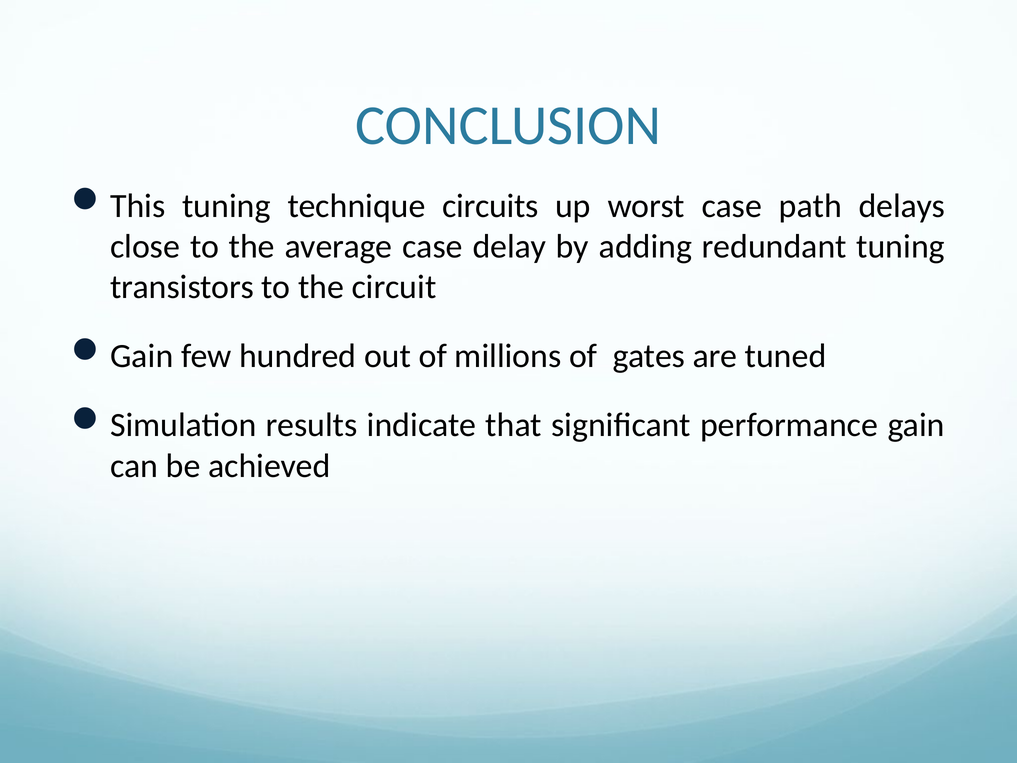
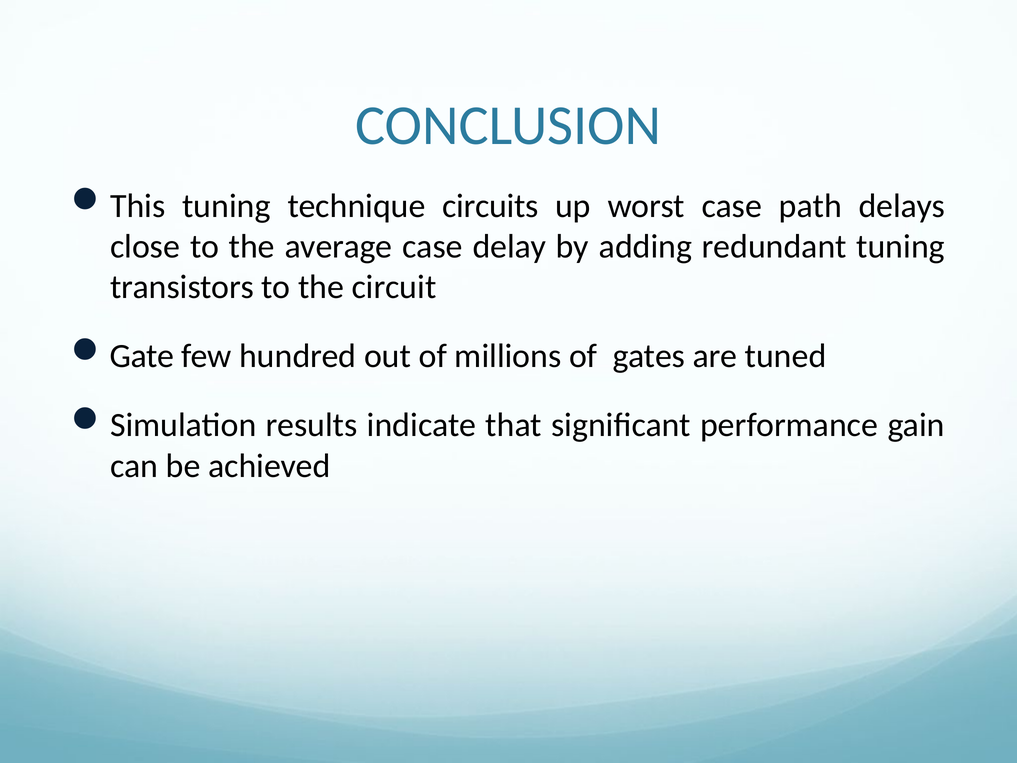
Gain at (142, 356): Gain -> Gate
